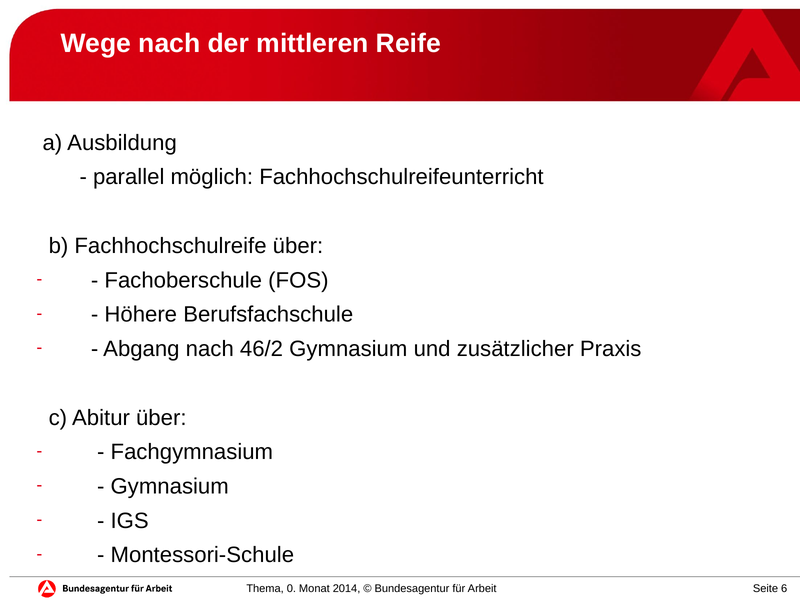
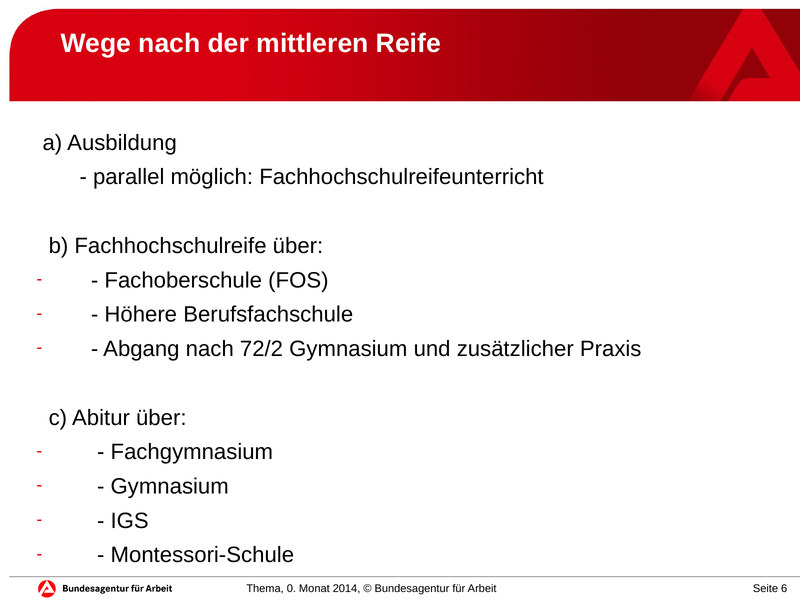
46/2: 46/2 -> 72/2
